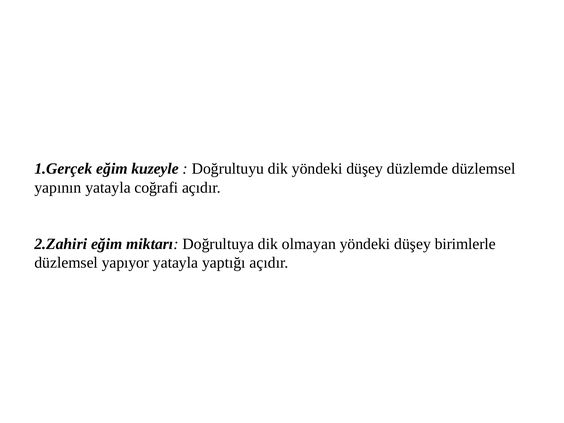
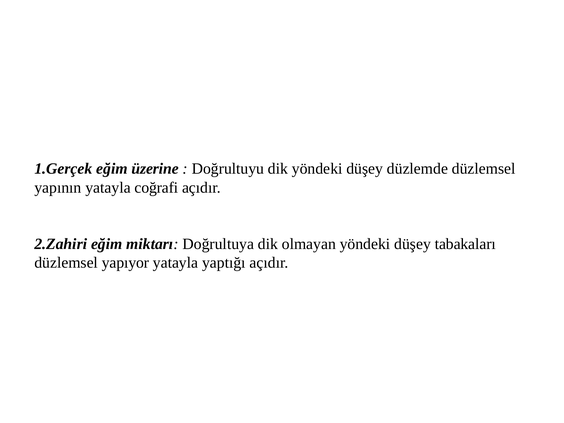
kuzeyle: kuzeyle -> üzerine
birimlerle: birimlerle -> tabakaları
